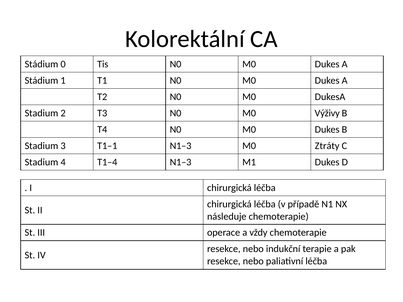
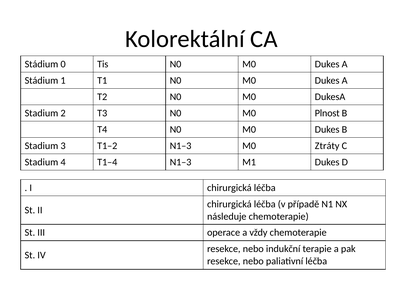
Výživy: Výživy -> Plnost
T1–1: T1–1 -> T1–2
